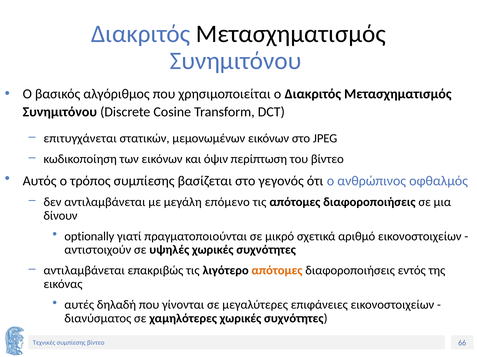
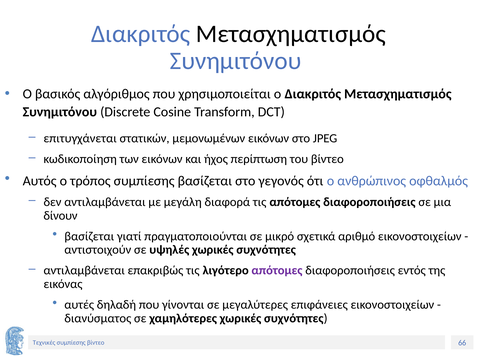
όψιν: όψιν -> ήχος
επόμενο: επόμενο -> διαφορά
optionally at (89, 237): optionally -> βασίζεται
απότομες at (277, 271) colour: orange -> purple
